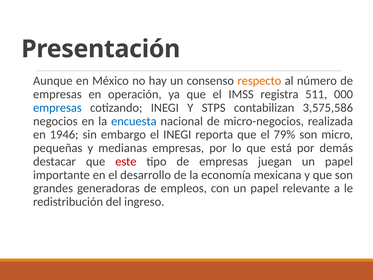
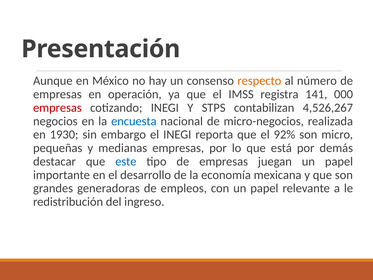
511: 511 -> 141
empresas at (57, 108) colour: blue -> red
3,575,586: 3,575,586 -> 4,526,267
1946: 1946 -> 1930
79%: 79% -> 92%
este colour: red -> blue
